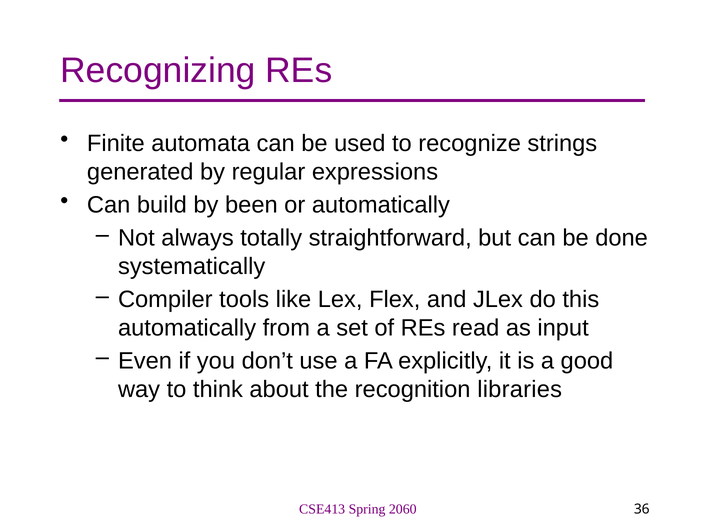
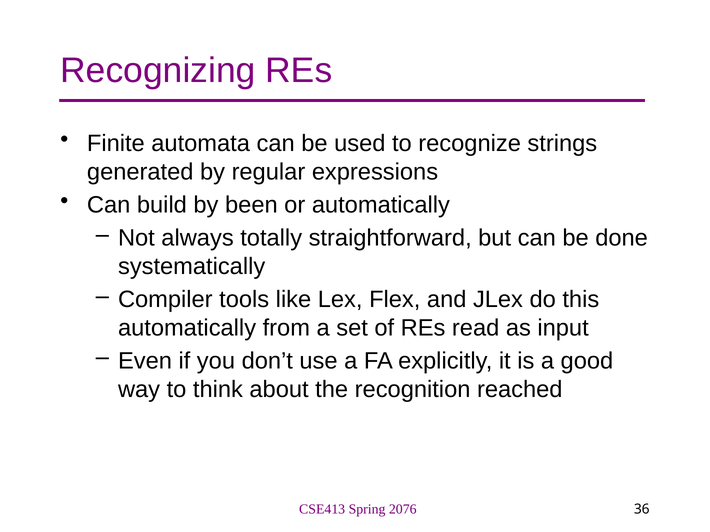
libraries: libraries -> reached
2060: 2060 -> 2076
